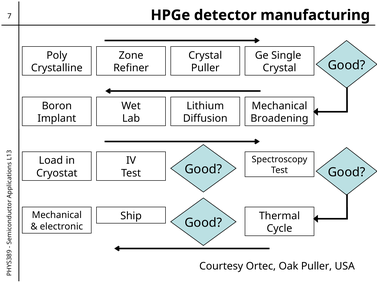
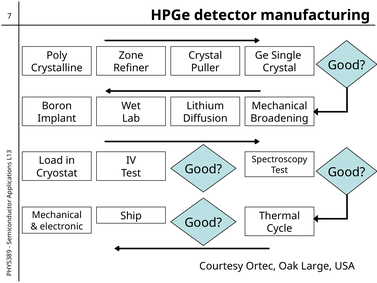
Oak Puller: Puller -> Large
